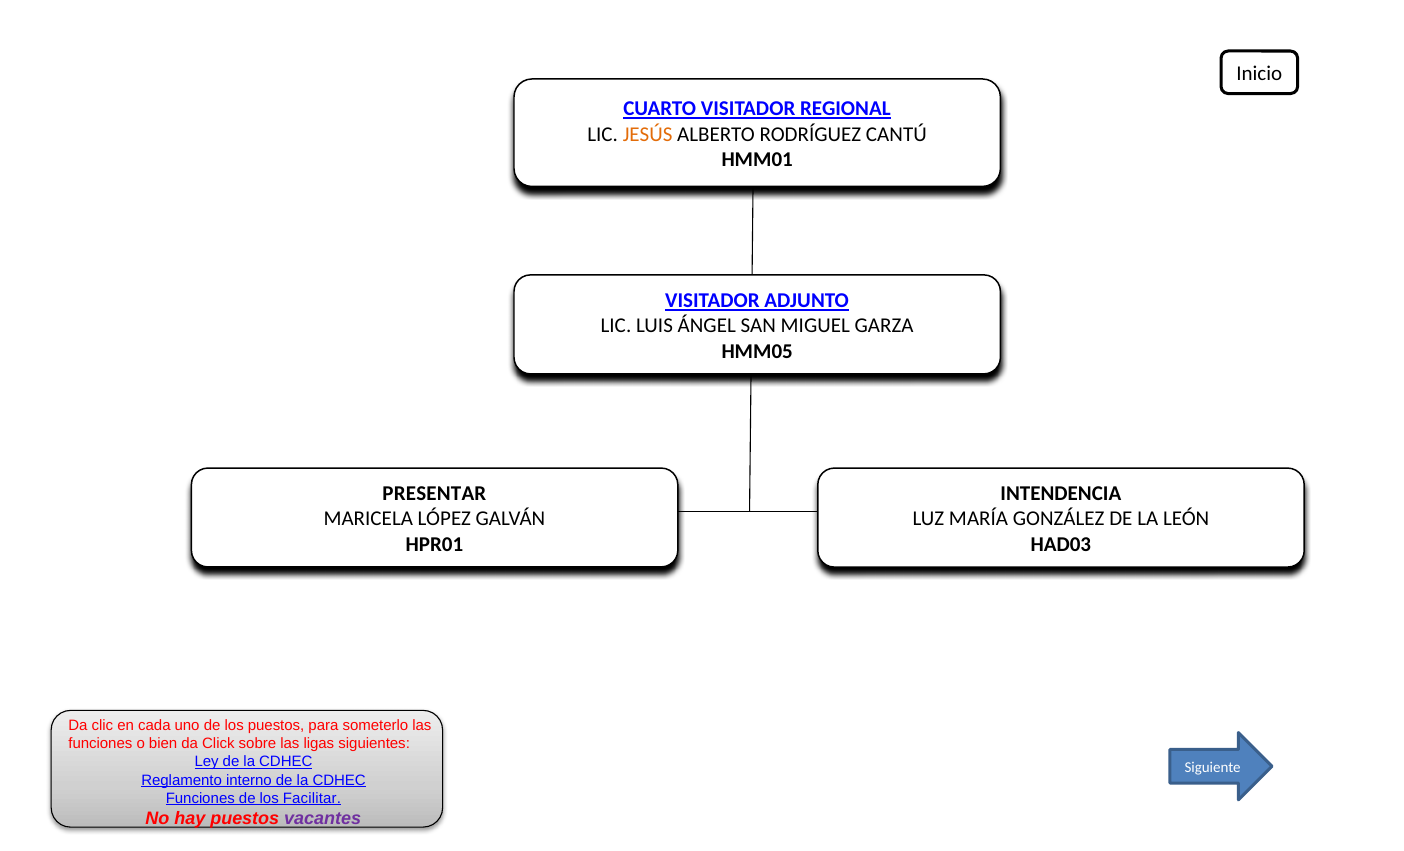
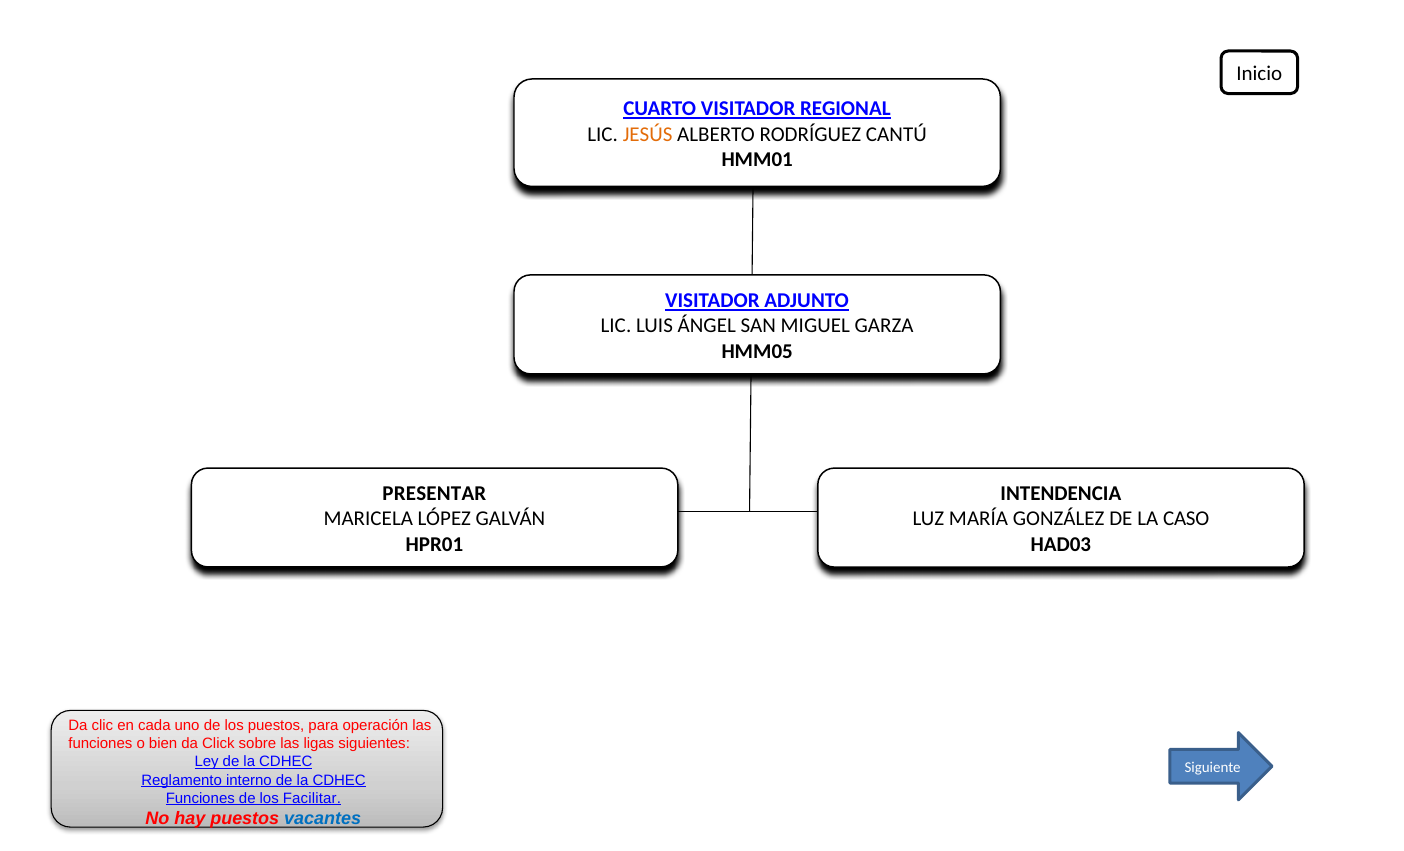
LEÓN: LEÓN -> CASO
someterlo: someterlo -> operación
vacantes colour: purple -> blue
